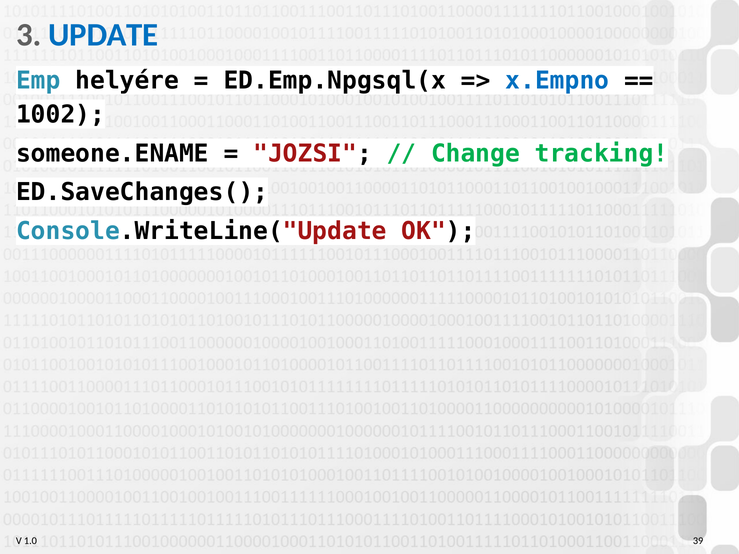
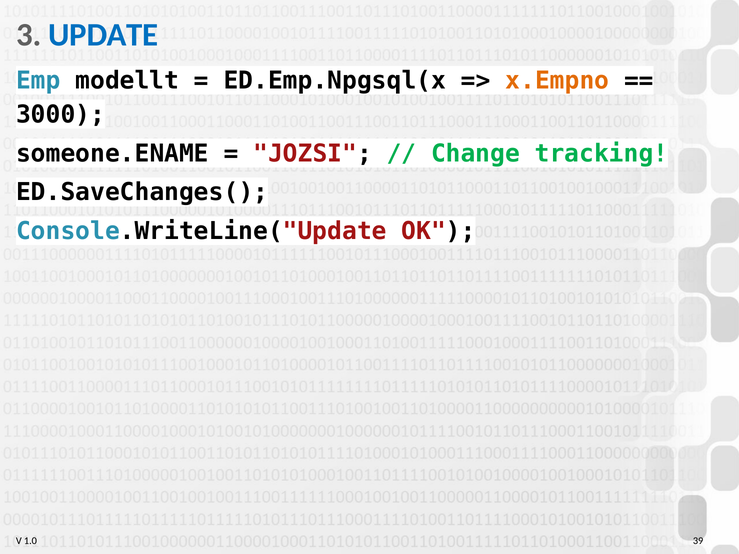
helyére: helyére -> modellt
x.Empno colour: blue -> orange
1002: 1002 -> 3000
